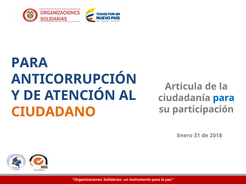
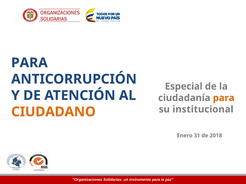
Articula: Articula -> Especial
para at (224, 98) colour: blue -> orange
participación: participación -> institucional
